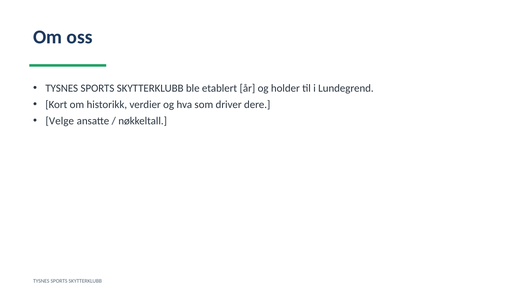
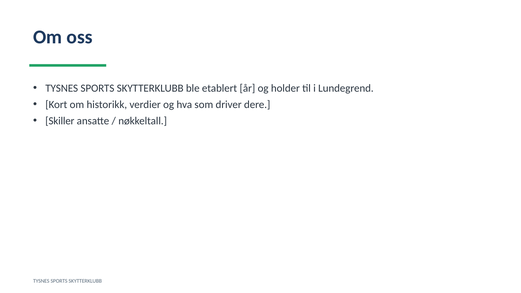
Velge: Velge -> Skiller
